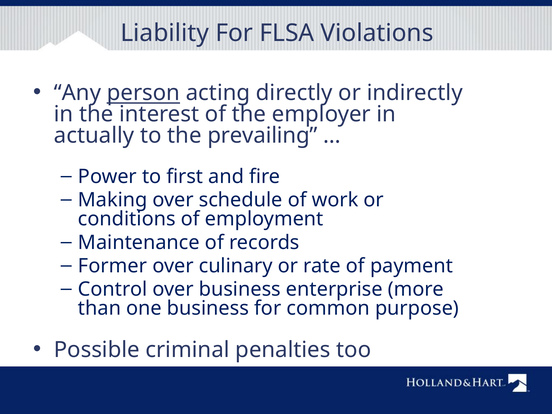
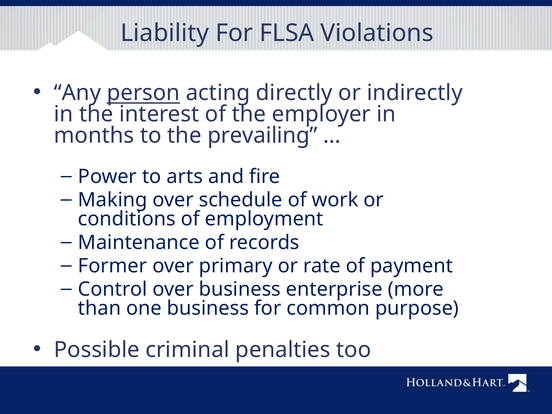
actually: actually -> months
first: first -> arts
culinary: culinary -> primary
